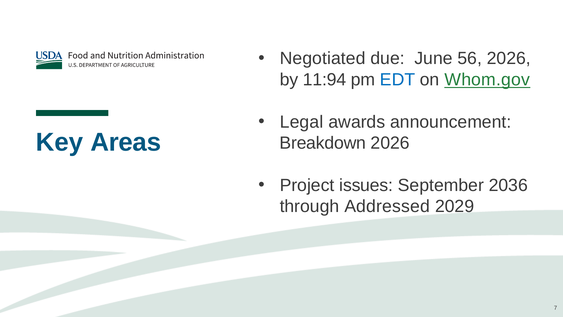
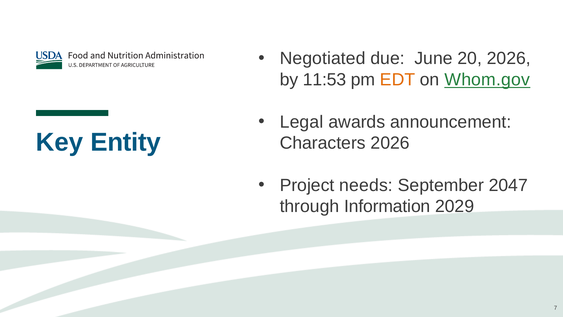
56: 56 -> 20
11:94: 11:94 -> 11:53
EDT colour: blue -> orange
Areas: Areas -> Entity
Breakdown: Breakdown -> Characters
issues: issues -> needs
2036: 2036 -> 2047
Addressed: Addressed -> Information
